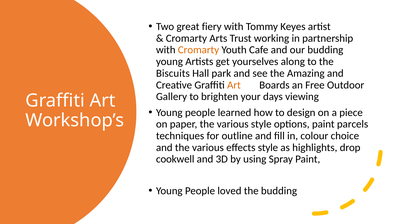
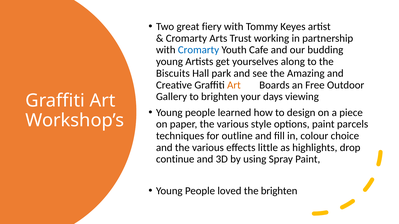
Cromarty at (199, 50) colour: orange -> blue
effects style: style -> little
cookwell: cookwell -> continue
the budding: budding -> brighten
